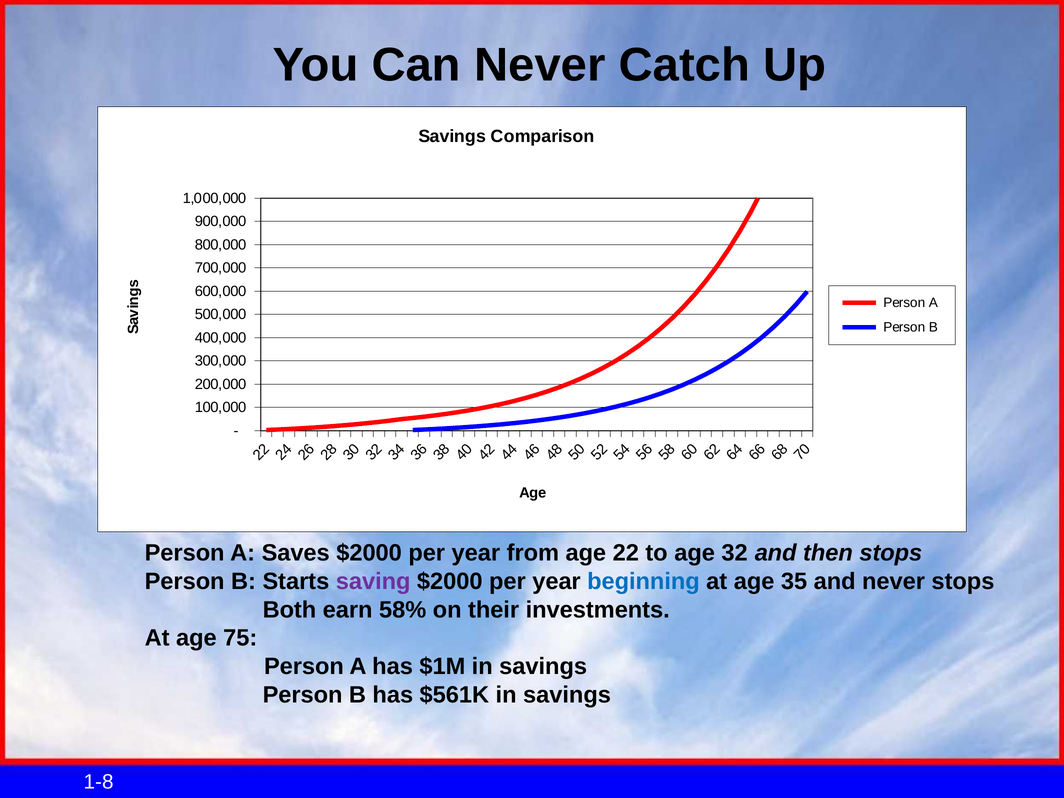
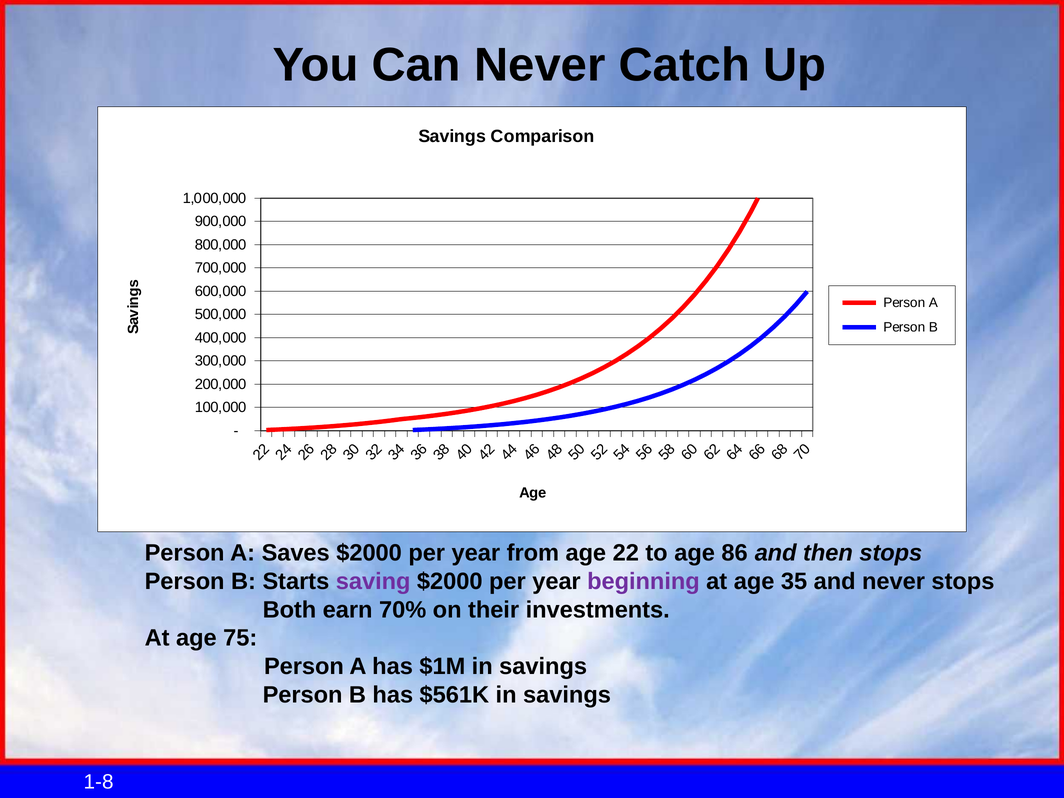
32: 32 -> 86
beginning colour: blue -> purple
58%: 58% -> 70%
